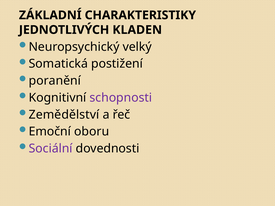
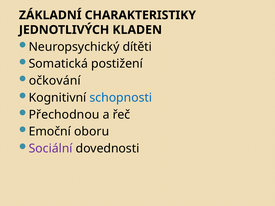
velký: velký -> dítěti
poranění: poranění -> očkování
schopnosti colour: purple -> blue
Zemědělství: Zemědělství -> Přechodnou
